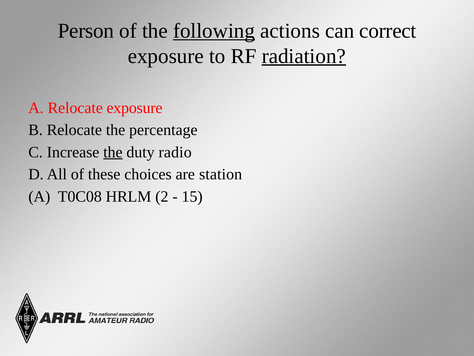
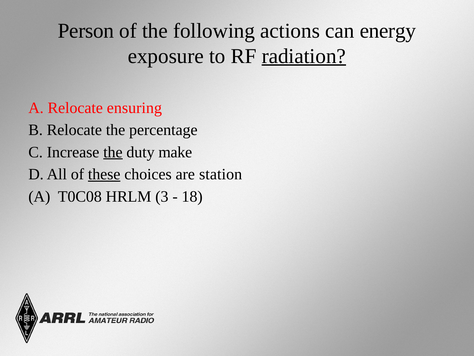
following underline: present -> none
correct: correct -> energy
Relocate exposure: exposure -> ensuring
radio: radio -> make
these underline: none -> present
2: 2 -> 3
15: 15 -> 18
